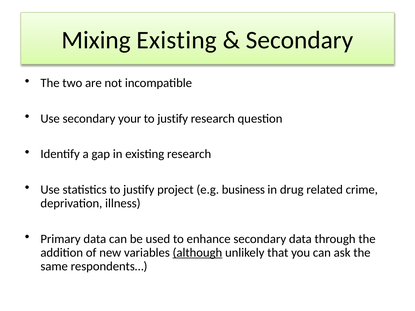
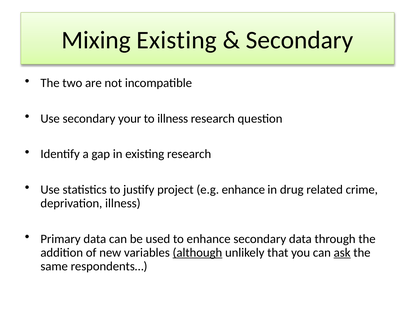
justify at (173, 119): justify -> illness
e.g business: business -> enhance
ask underline: none -> present
